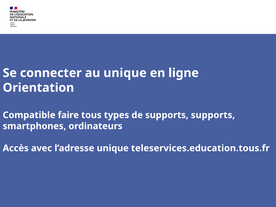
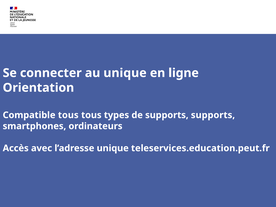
Compatible faire: faire -> tous
teleservices.education.tous.fr: teleservices.education.tous.fr -> teleservices.education.peut.fr
